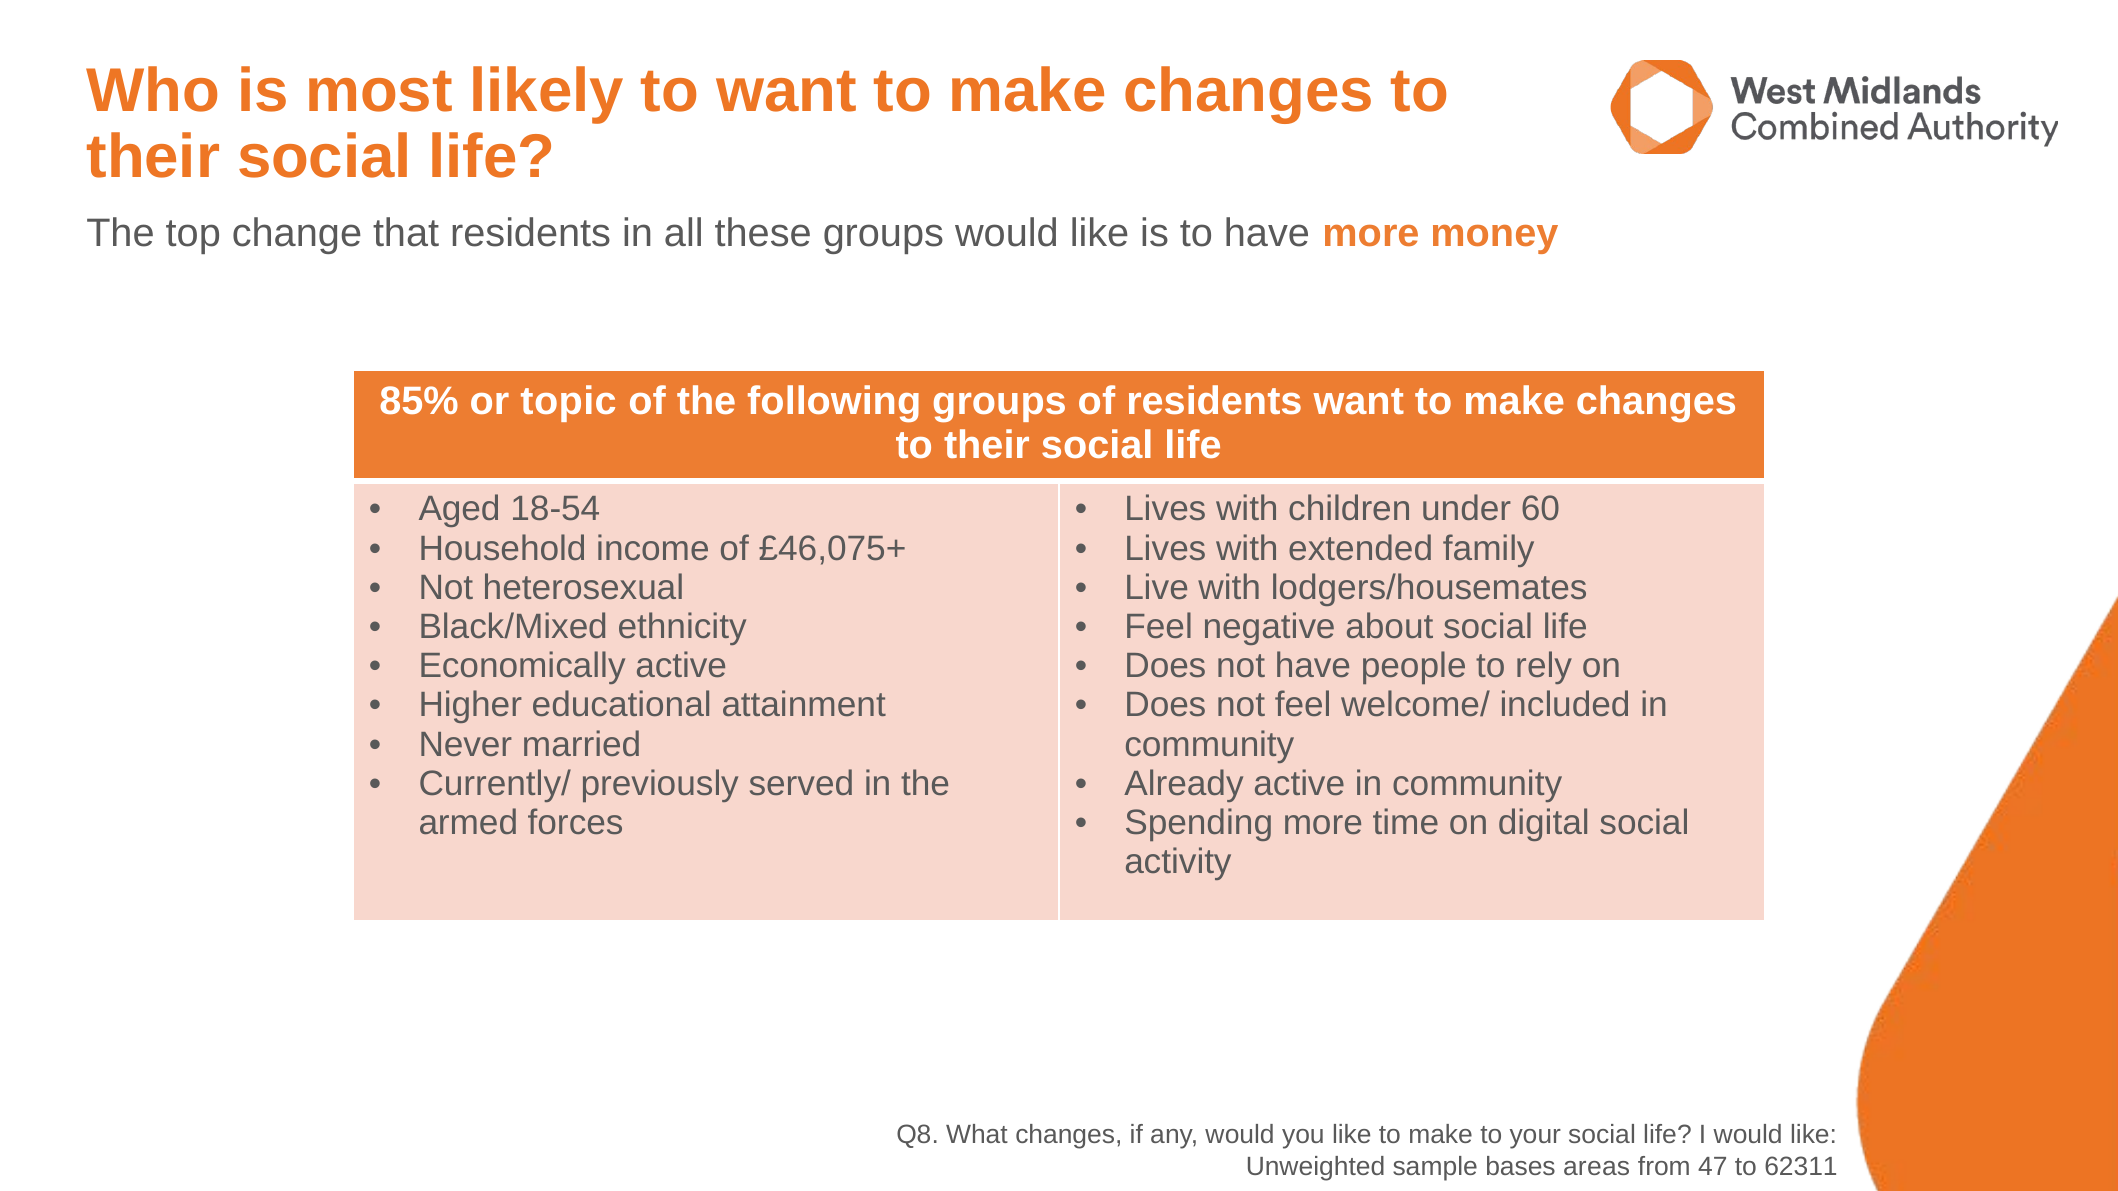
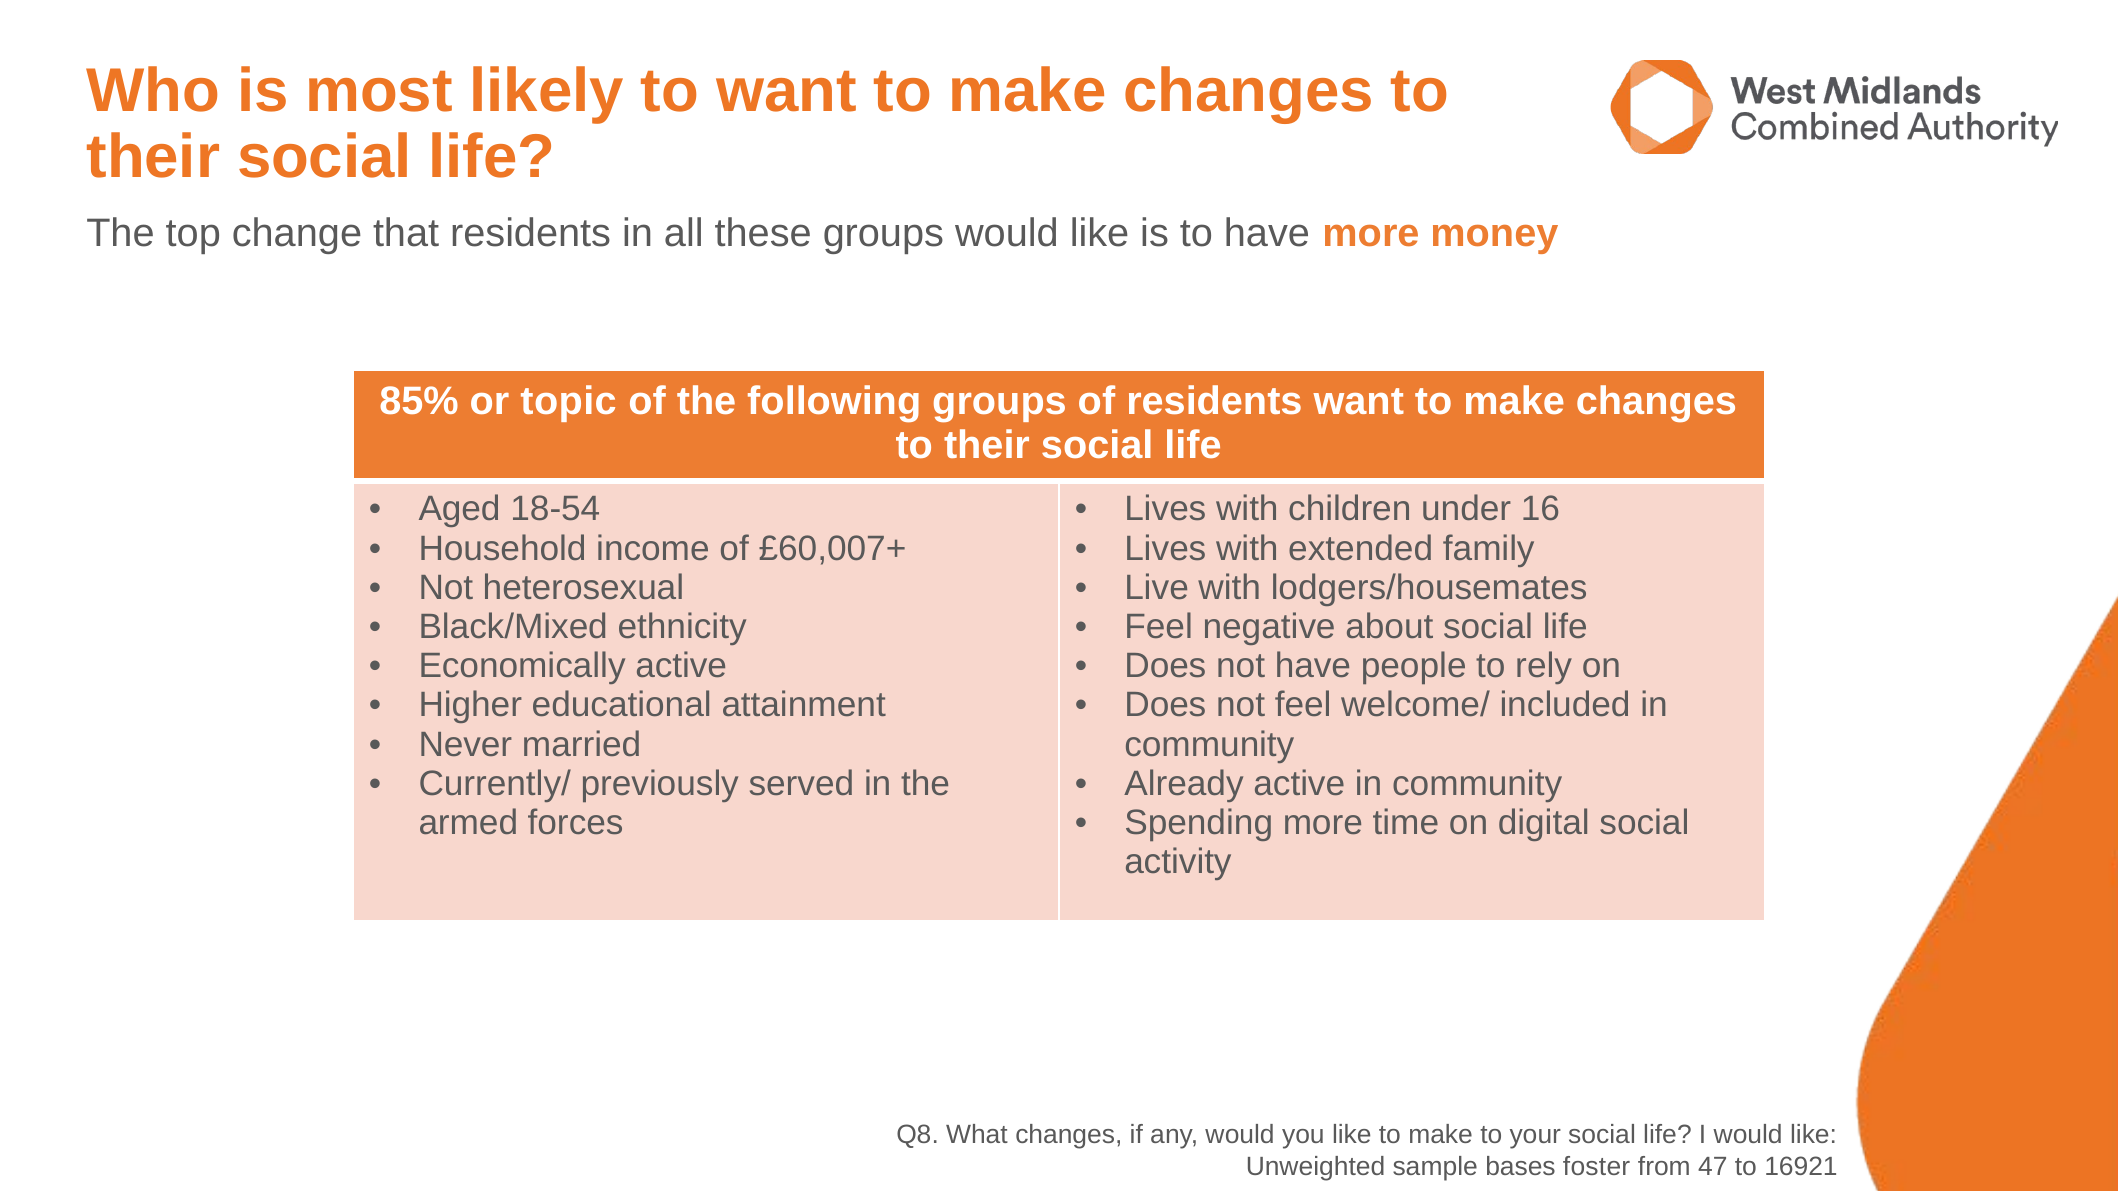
60: 60 -> 16
£46,075+: £46,075+ -> £60,007+
areas: areas -> foster
62311: 62311 -> 16921
